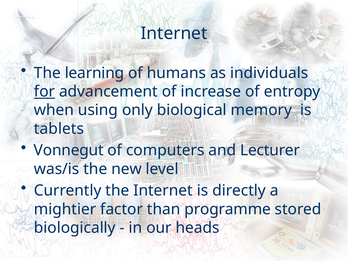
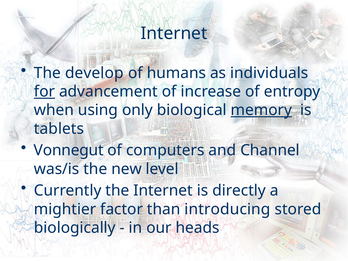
learning: learning -> develop
memory underline: none -> present
Lecturer: Lecturer -> Channel
programme: programme -> introducing
